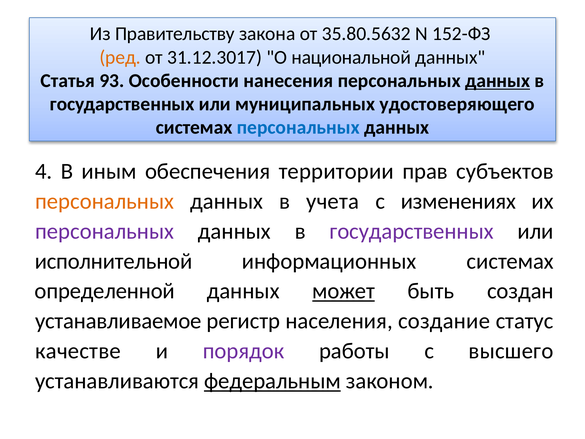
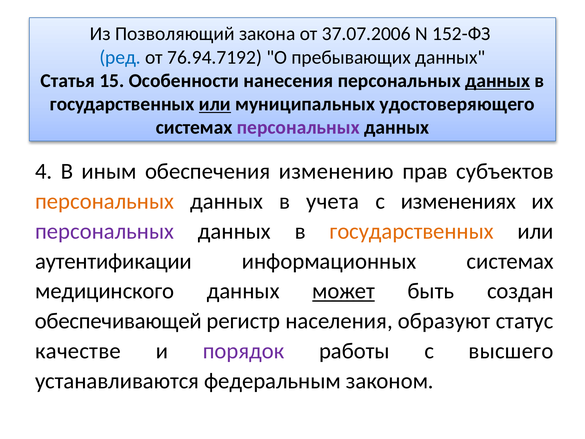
Правительству: Правительству -> Позволяющий
35.80.5632: 35.80.5632 -> 37.07.2006
ред colour: orange -> blue
31.12.3017: 31.12.3017 -> 76.94.7192
национальной: национальной -> пребывающих
93: 93 -> 15
или at (215, 104) underline: none -> present
персональных at (298, 127) colour: blue -> purple
территории: территории -> изменению
государственных at (412, 231) colour: purple -> orange
исполнительной: исполнительной -> аутентификации
определенной: определенной -> медицинского
устанавливаемое: устанавливаемое -> обеспечивающей
создание: создание -> образуют
федеральным underline: present -> none
